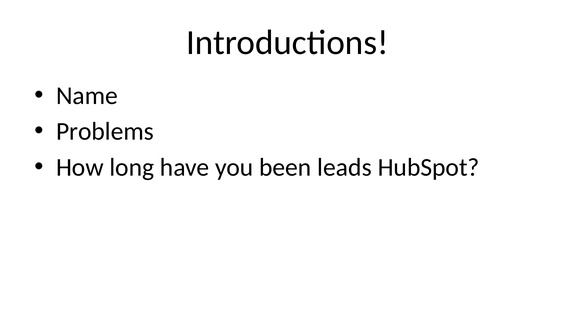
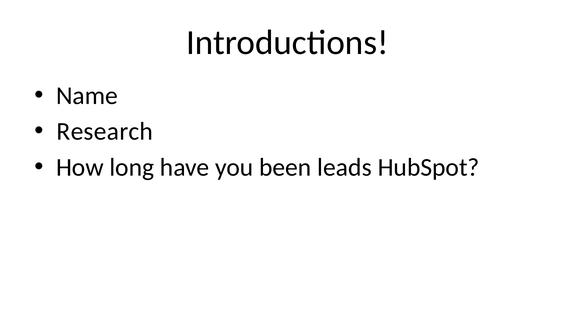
Problems: Problems -> Research
